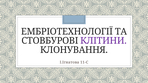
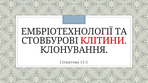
КЛІТИНИ colour: purple -> red
